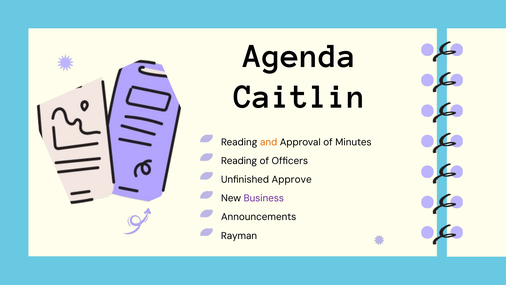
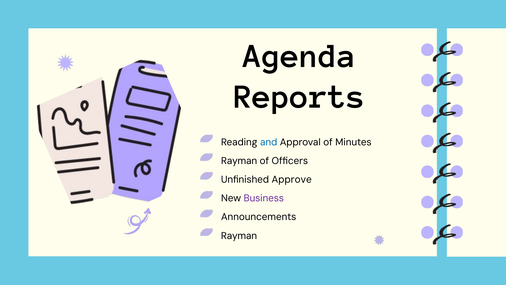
Caitlin: Caitlin -> Reports
and colour: orange -> blue
Reading at (239, 161): Reading -> Rayman
